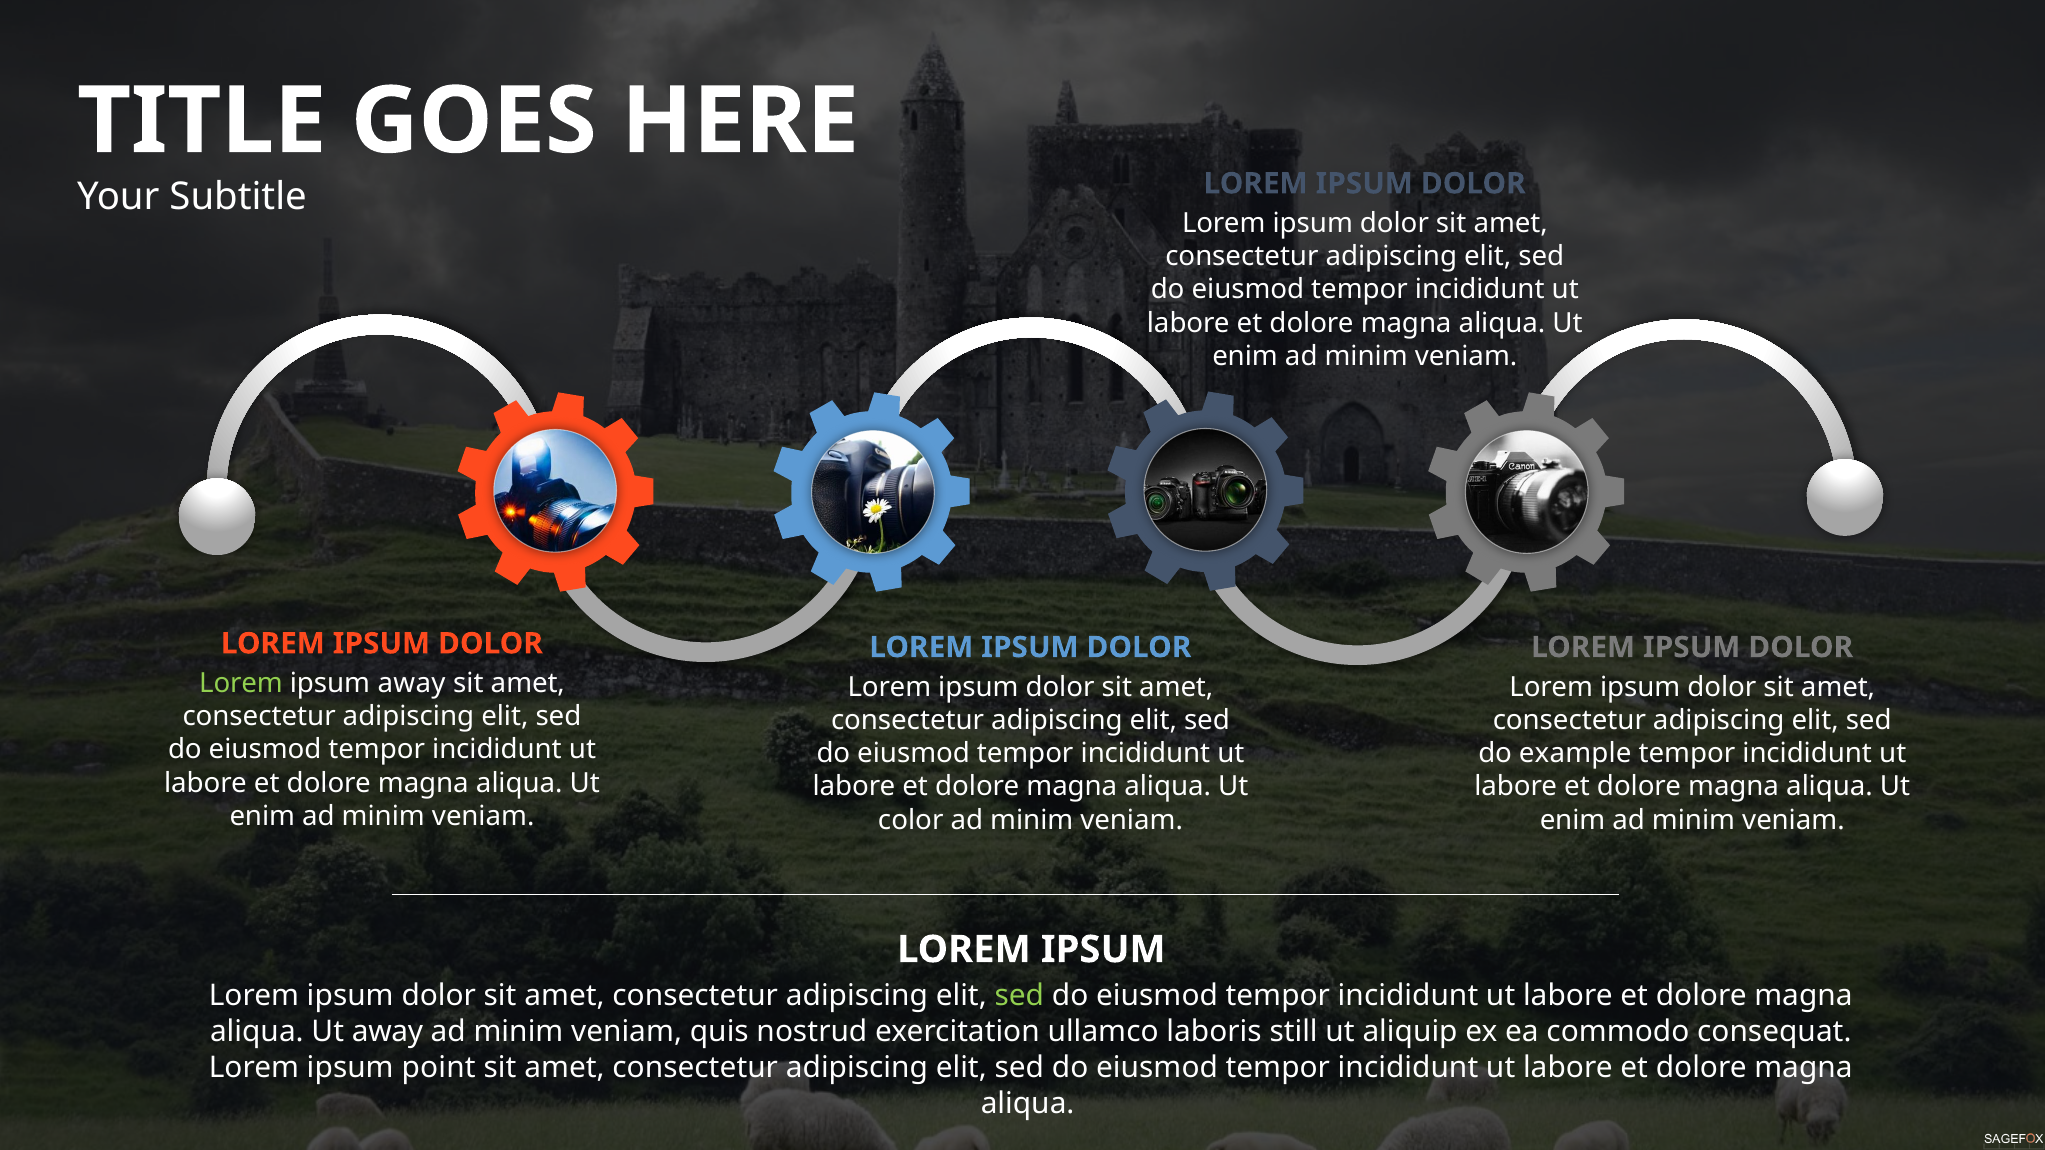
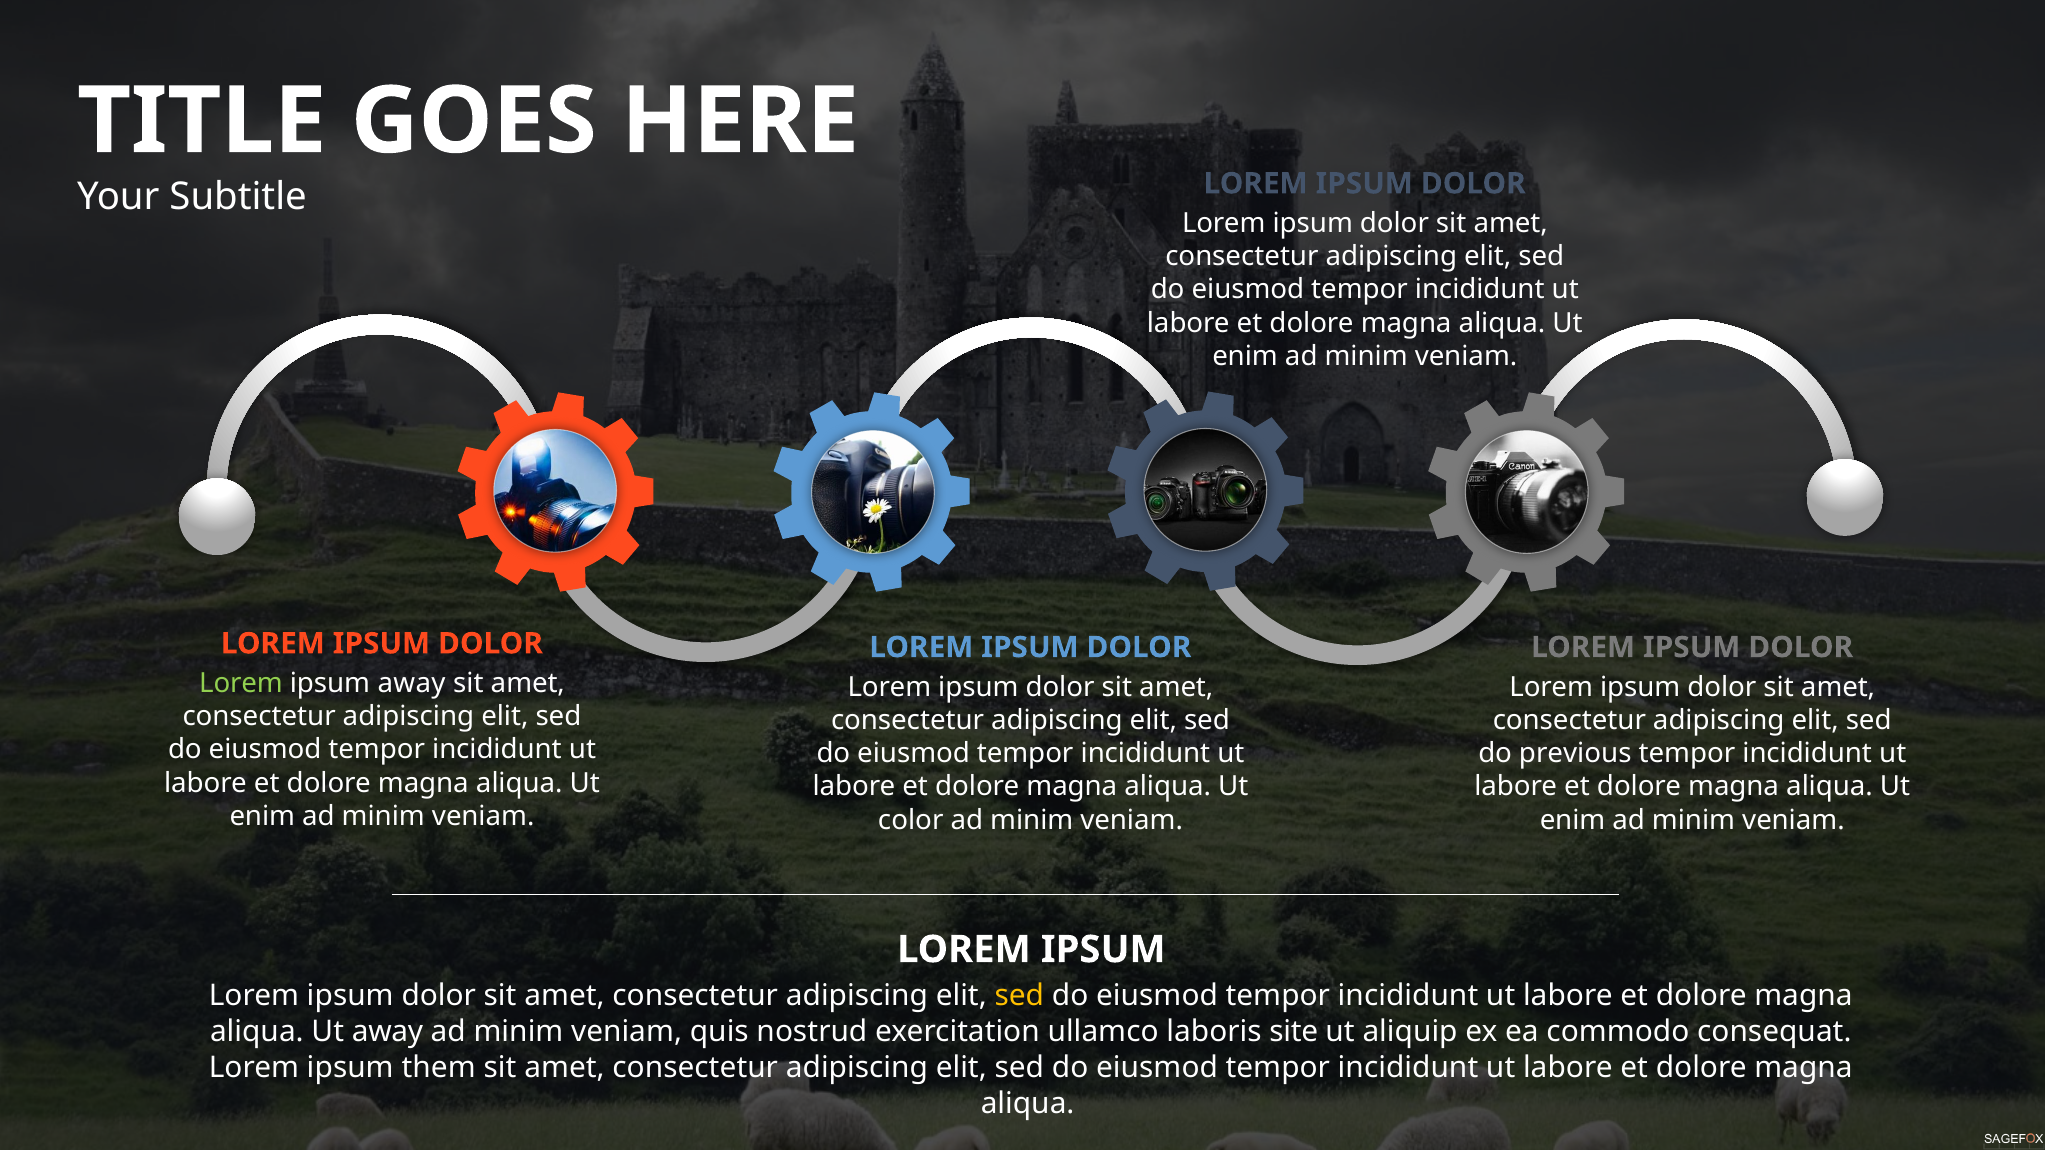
example: example -> previous
sed at (1019, 996) colour: light green -> yellow
still: still -> site
point: point -> them
